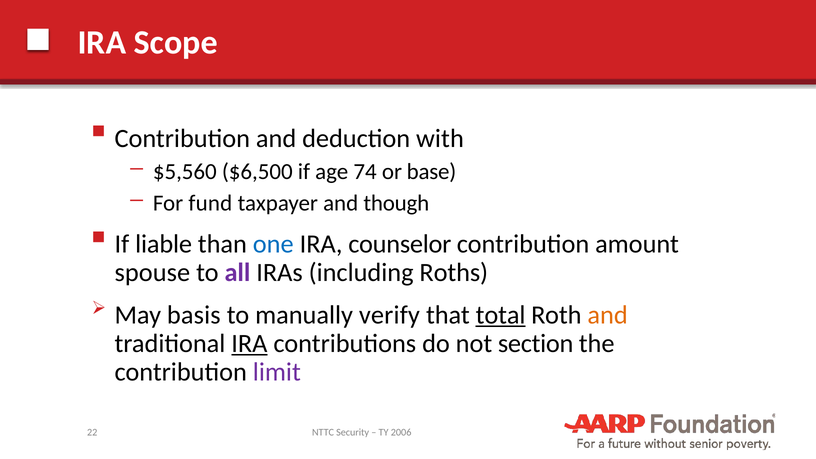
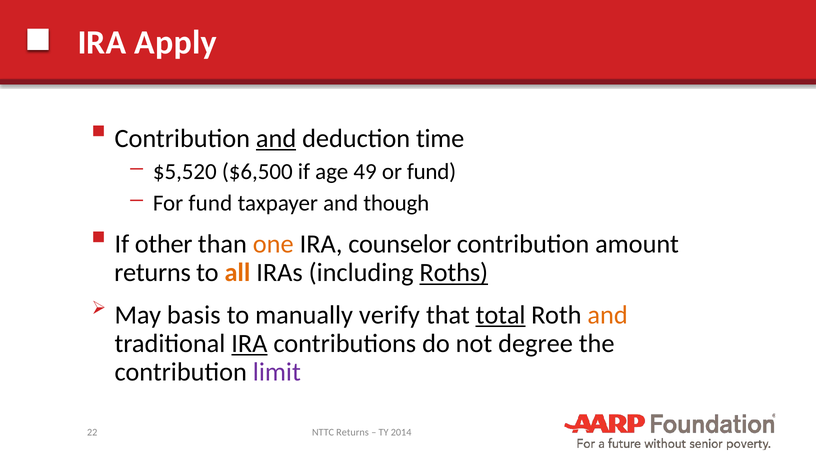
Scope: Scope -> Apply
and at (276, 139) underline: none -> present
with: with -> time
$5,560: $5,560 -> $5,520
74: 74 -> 49
or base: base -> fund
liable: liable -> other
one colour: blue -> orange
spouse at (152, 273): spouse -> returns
all colour: purple -> orange
Roths underline: none -> present
section: section -> degree
NTTC Security: Security -> Returns
2006: 2006 -> 2014
